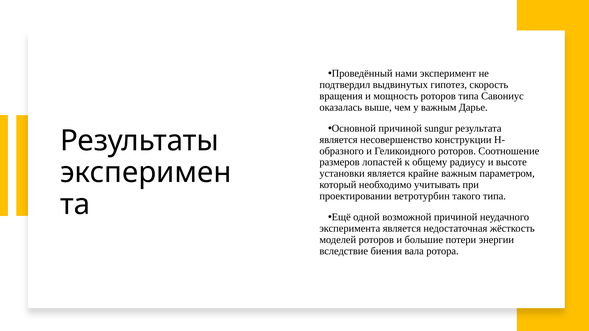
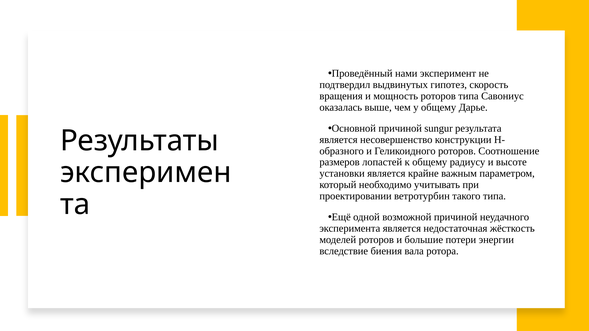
у важным: важным -> общему
